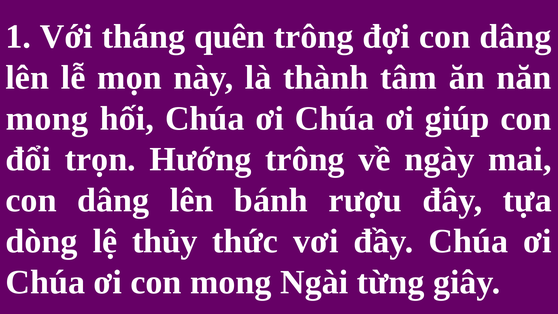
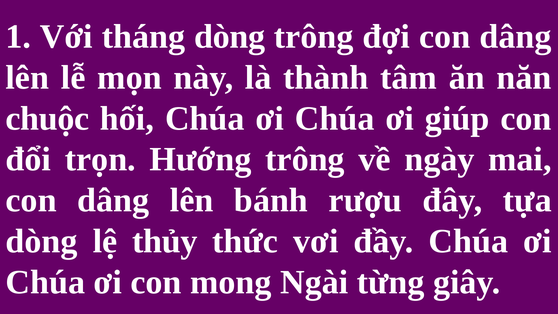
tháng quên: quên -> dòng
mong at (47, 118): mong -> chuộc
